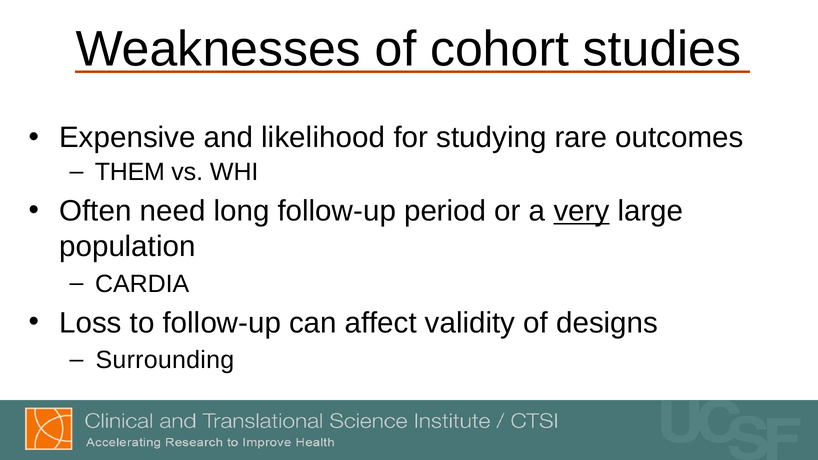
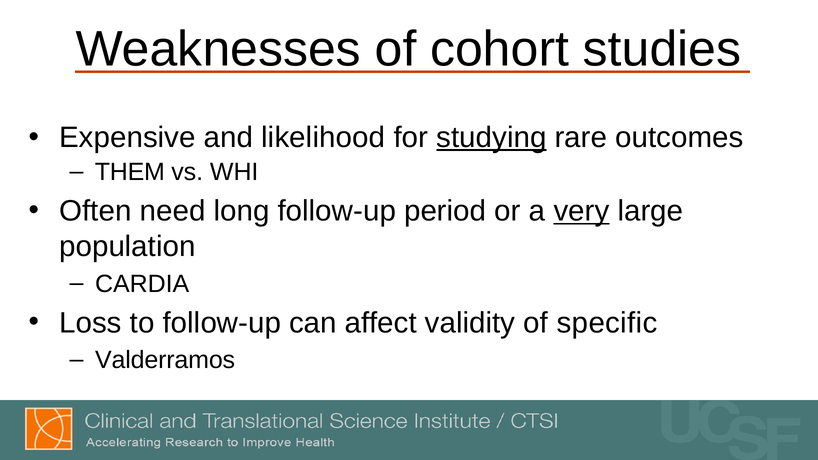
studying underline: none -> present
designs: designs -> specific
Surrounding: Surrounding -> Valderramos
